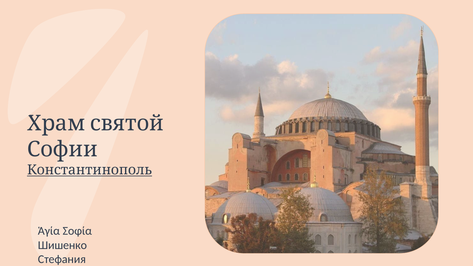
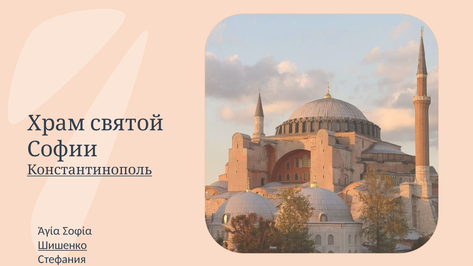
Шишенко underline: none -> present
